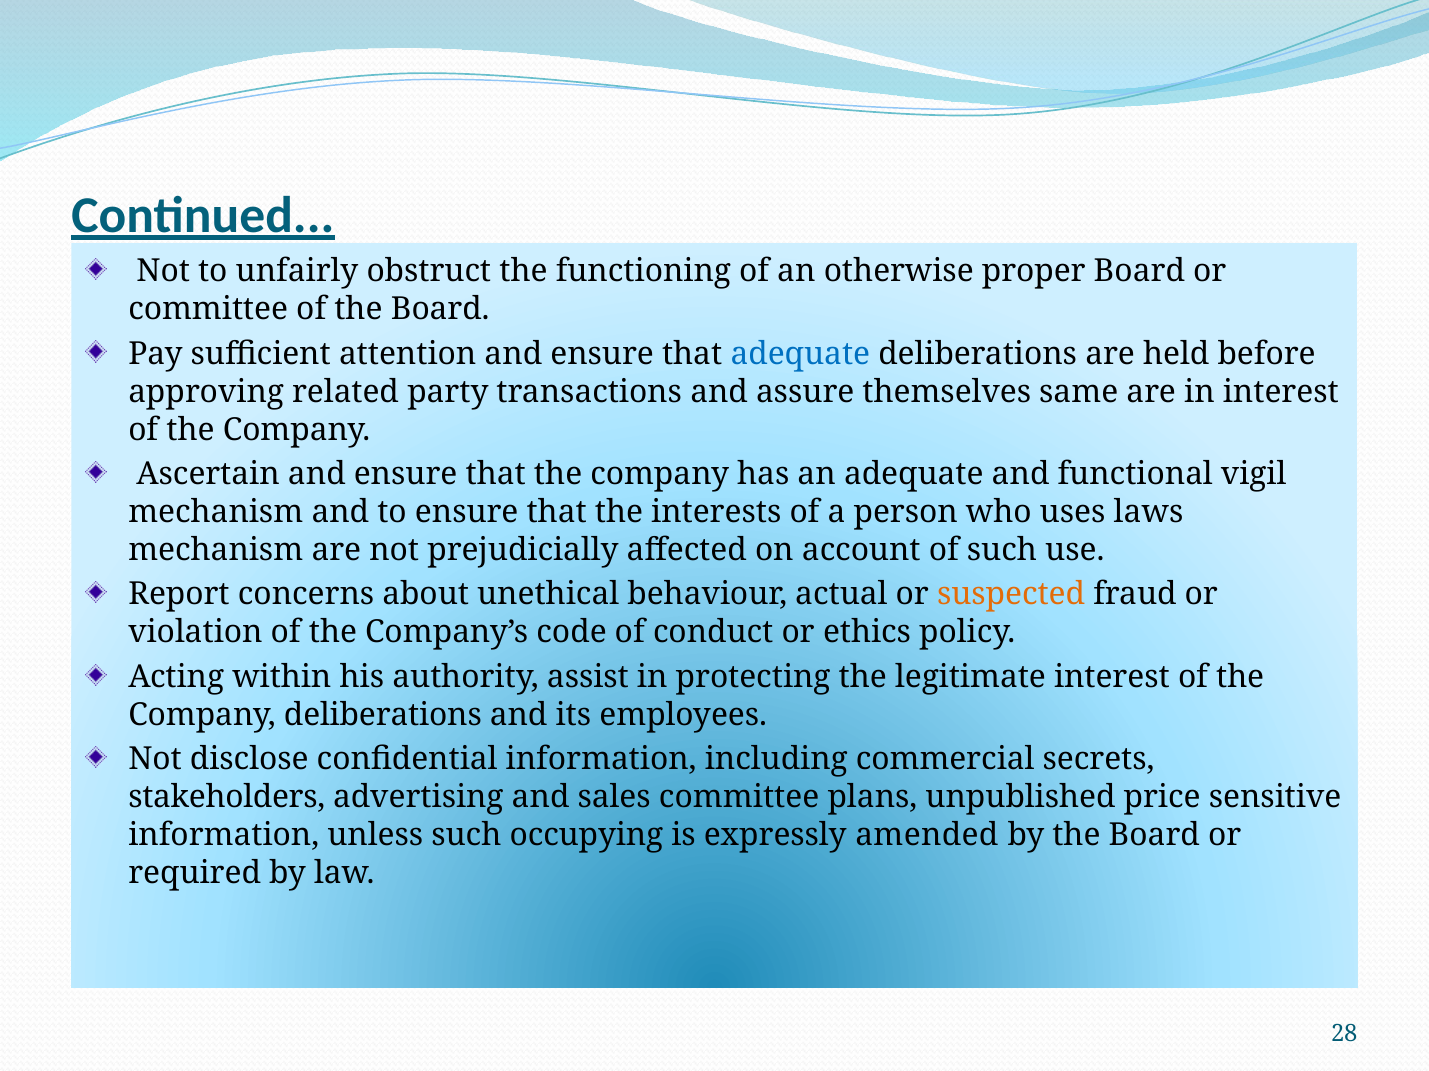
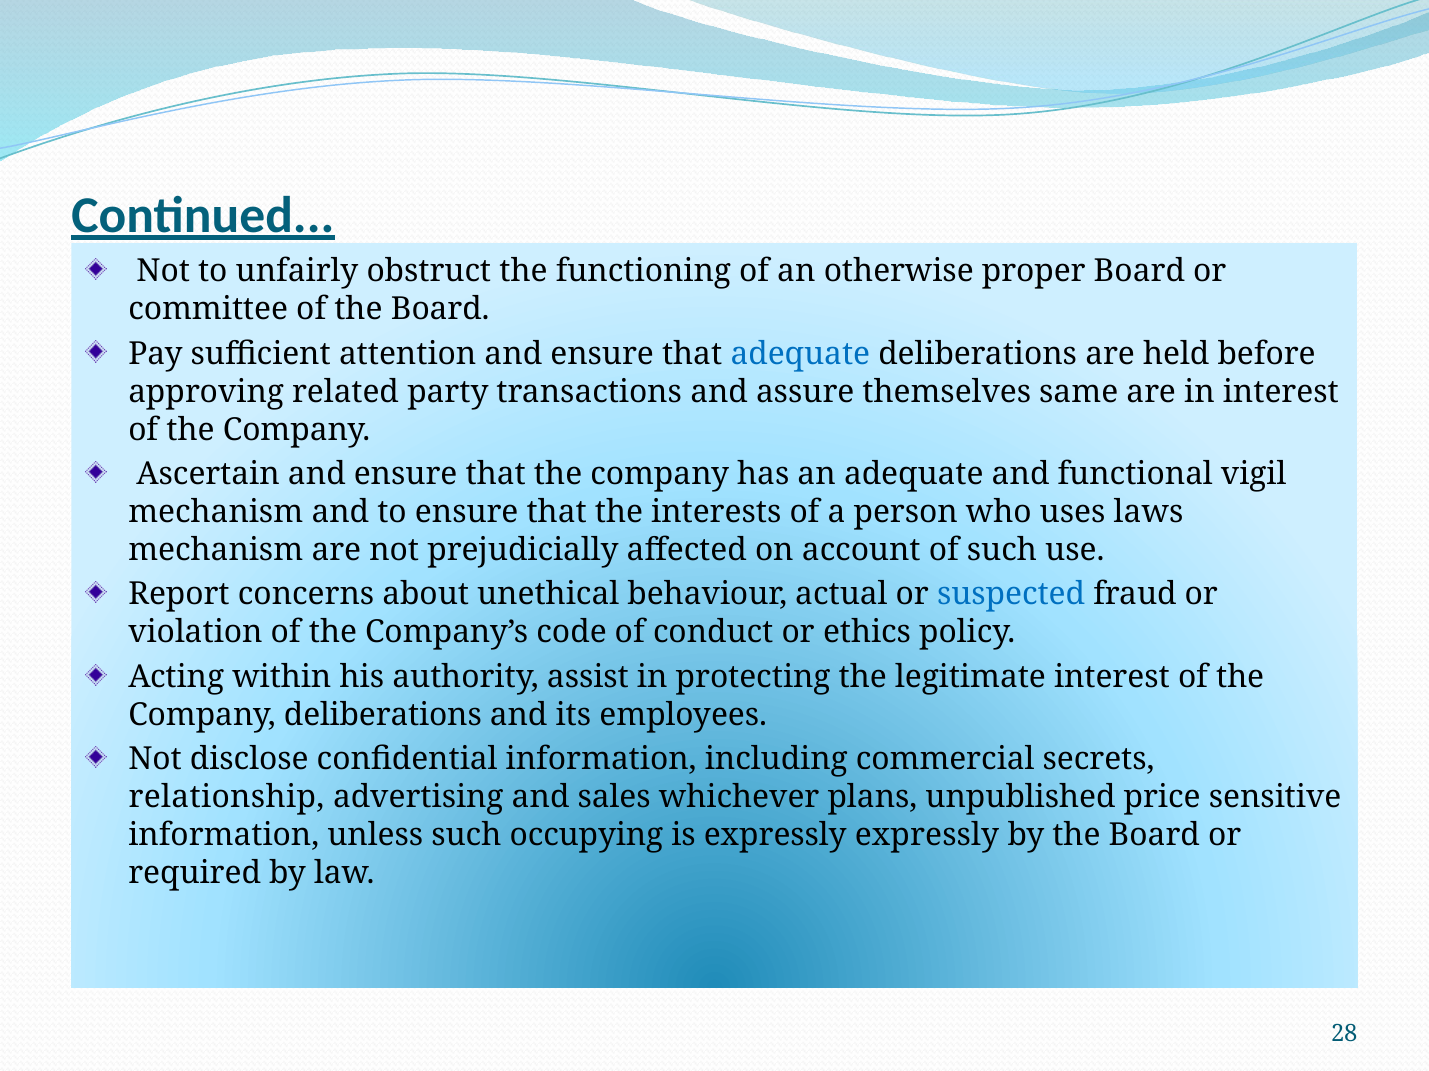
suspected colour: orange -> blue
stakeholders: stakeholders -> relationship
sales committee: committee -> whichever
expressly amended: amended -> expressly
